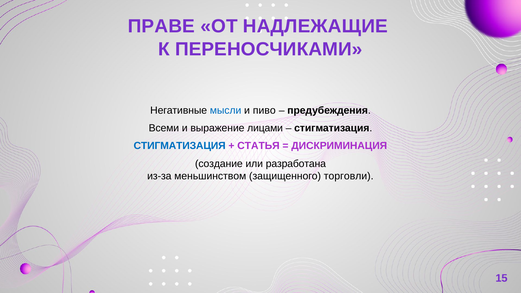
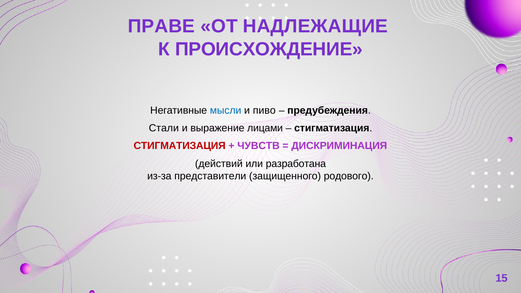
ПЕРЕНОСЧИКАМИ: ПЕРЕНОСЧИКАМИ -> ПРОИСХОЖДЕНИЕ
Всеми: Всеми -> Стали
СТИГМАТИЗАЦИЯ at (180, 146) colour: blue -> red
СТАТЬЯ: СТАТЬЯ -> ЧУВСТВ
создание: создание -> действий
меньшинством: меньшинством -> представители
торговли: торговли -> родового
